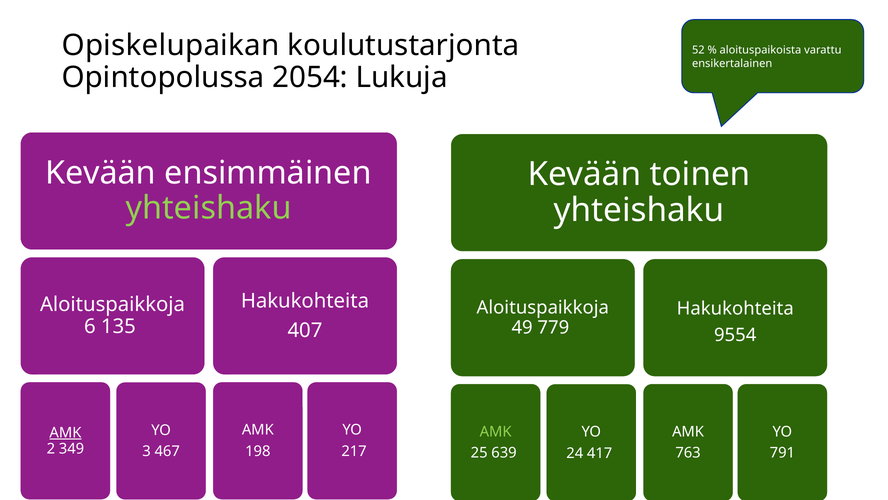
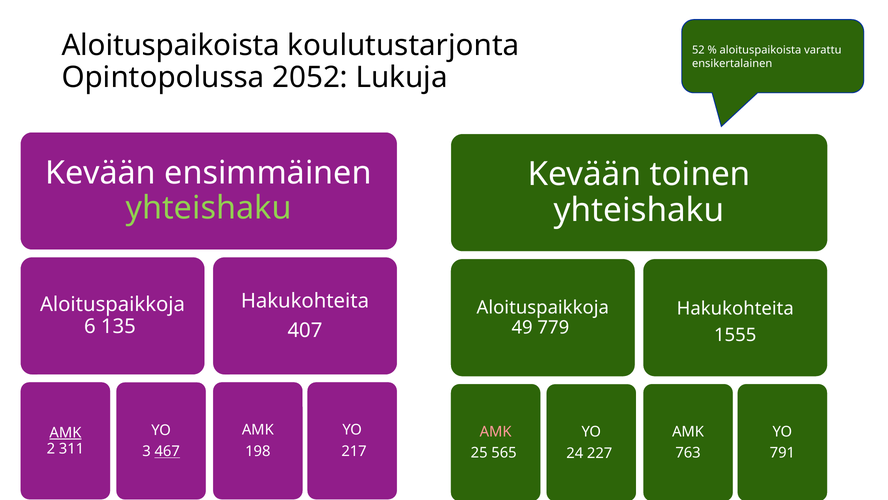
Opiskelupaikan at (171, 46): Opiskelupaikan -> Aloituspaikoista
2054: 2054 -> 2052
9554: 9554 -> 1555
AMK at (496, 431) colour: light green -> pink
349: 349 -> 311
467 underline: none -> present
639: 639 -> 565
417: 417 -> 227
